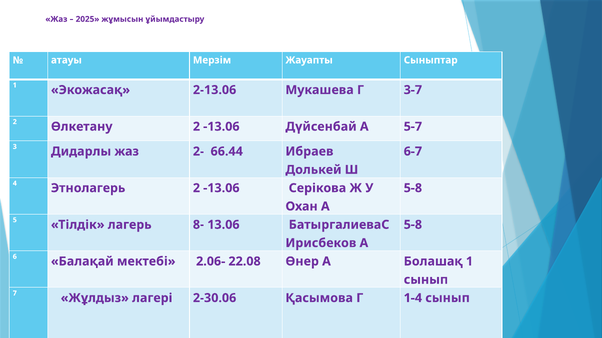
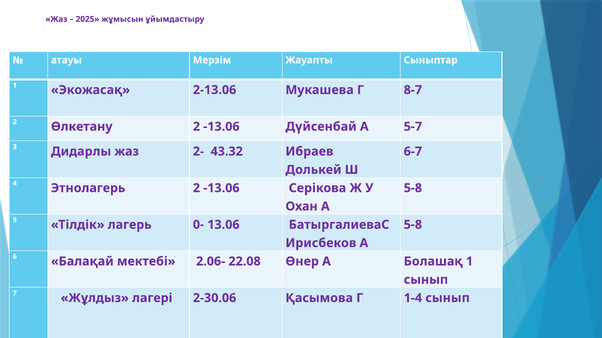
3-7: 3-7 -> 8-7
66.44: 66.44 -> 43.32
8-: 8- -> 0-
